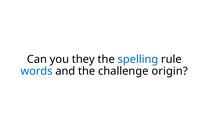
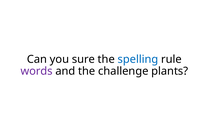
they: they -> sure
words colour: blue -> purple
origin: origin -> plants
